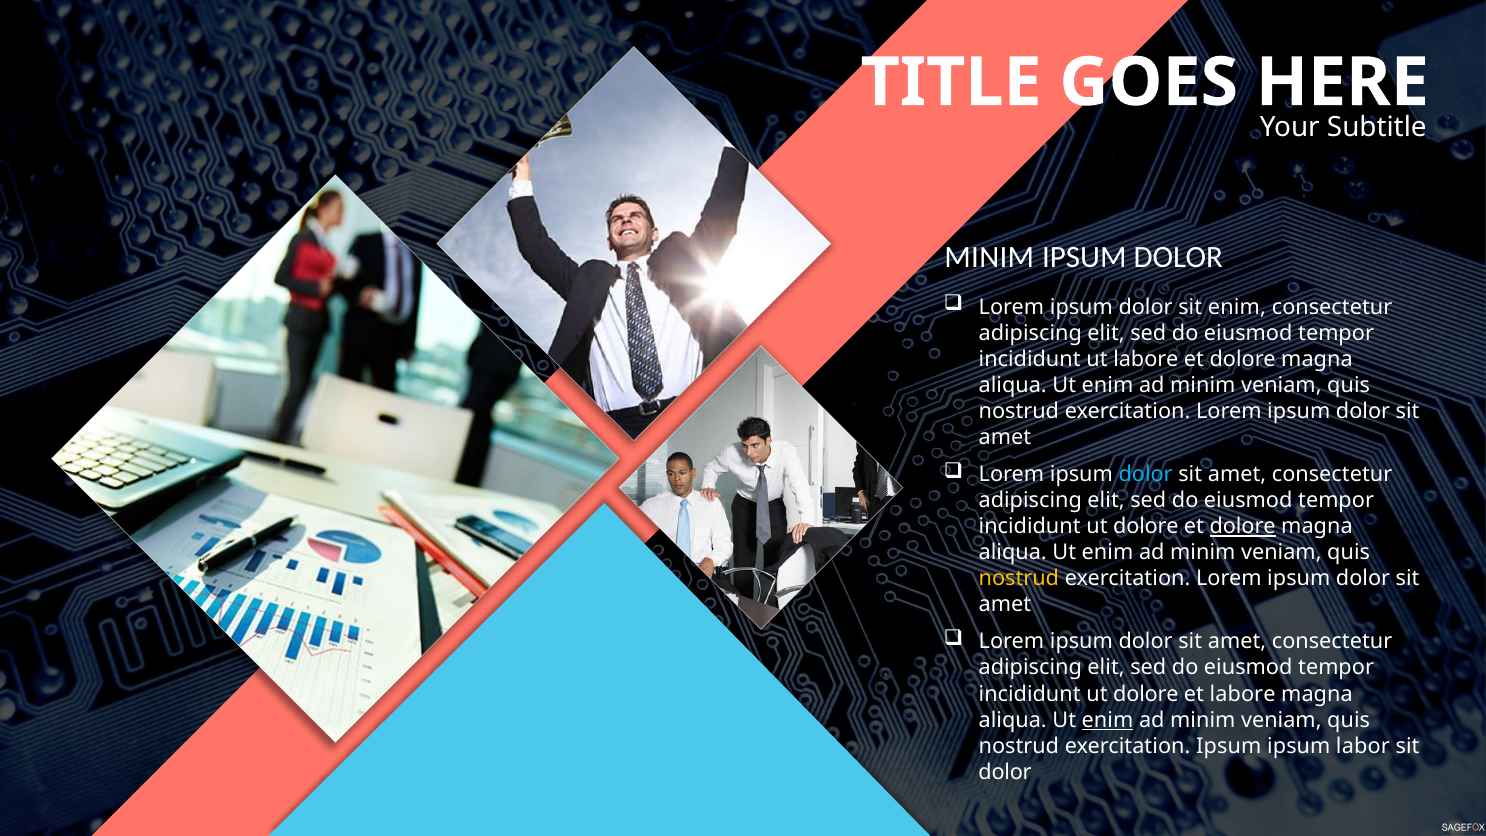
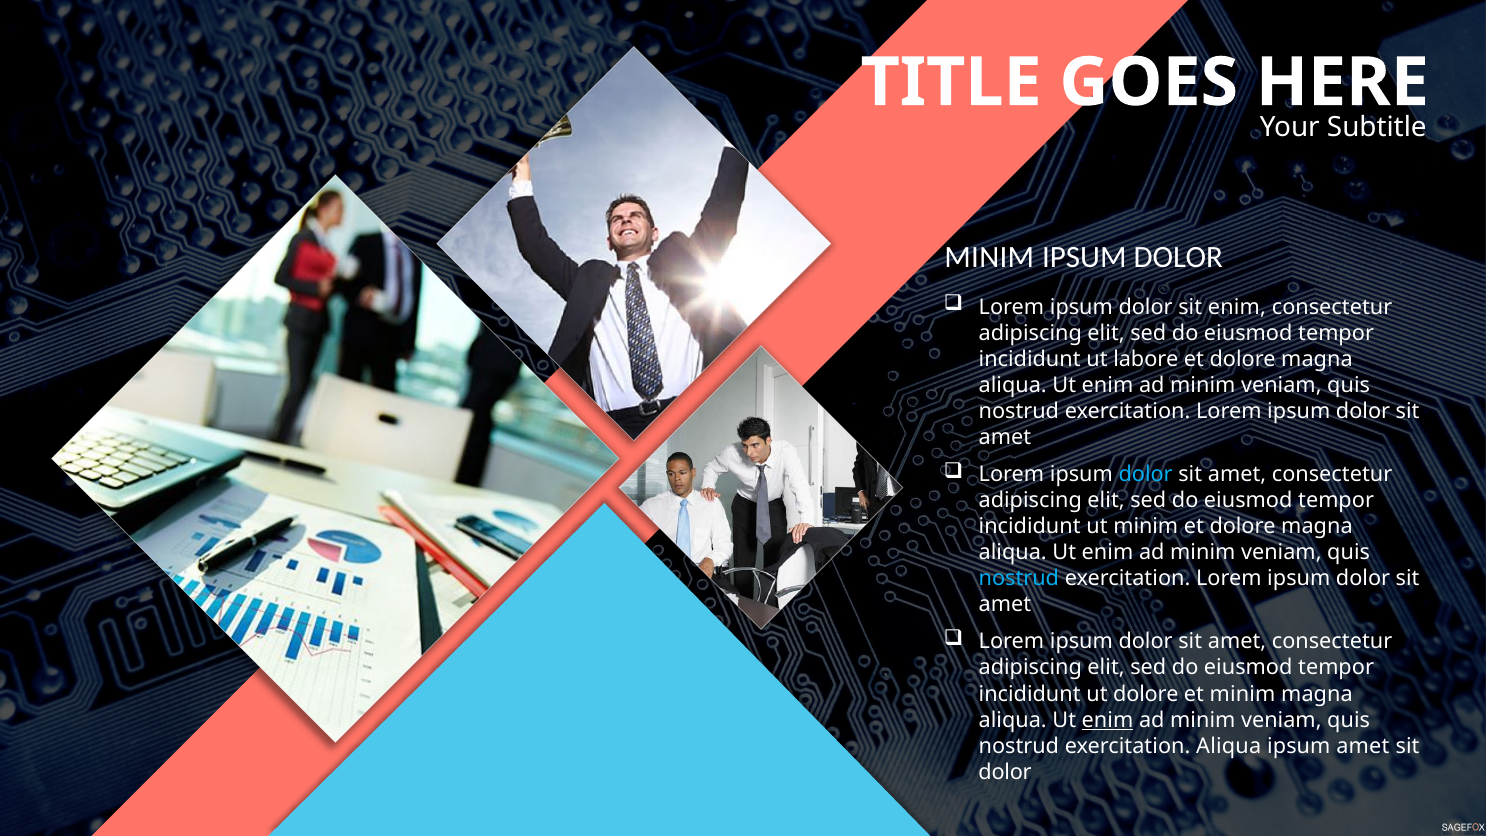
dolore at (1146, 526): dolore -> minim
dolore at (1243, 526) underline: present -> none
nostrud at (1019, 579) colour: yellow -> light blue
et labore: labore -> minim
exercitation Ipsum: Ipsum -> Aliqua
ipsum labor: labor -> amet
